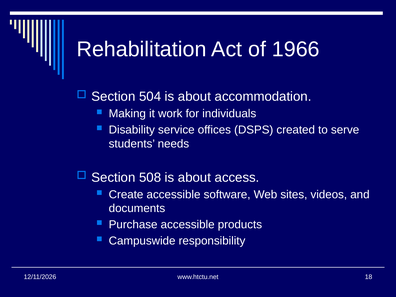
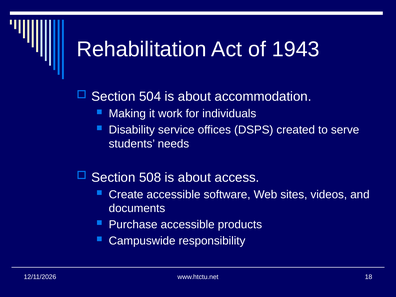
1966: 1966 -> 1943
